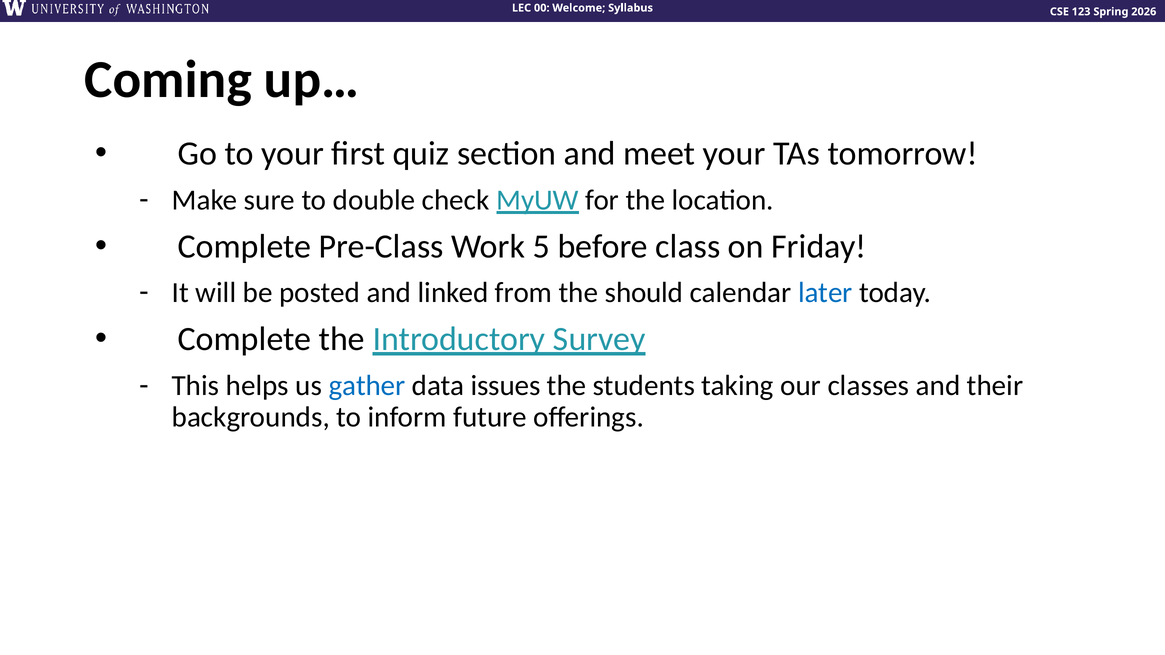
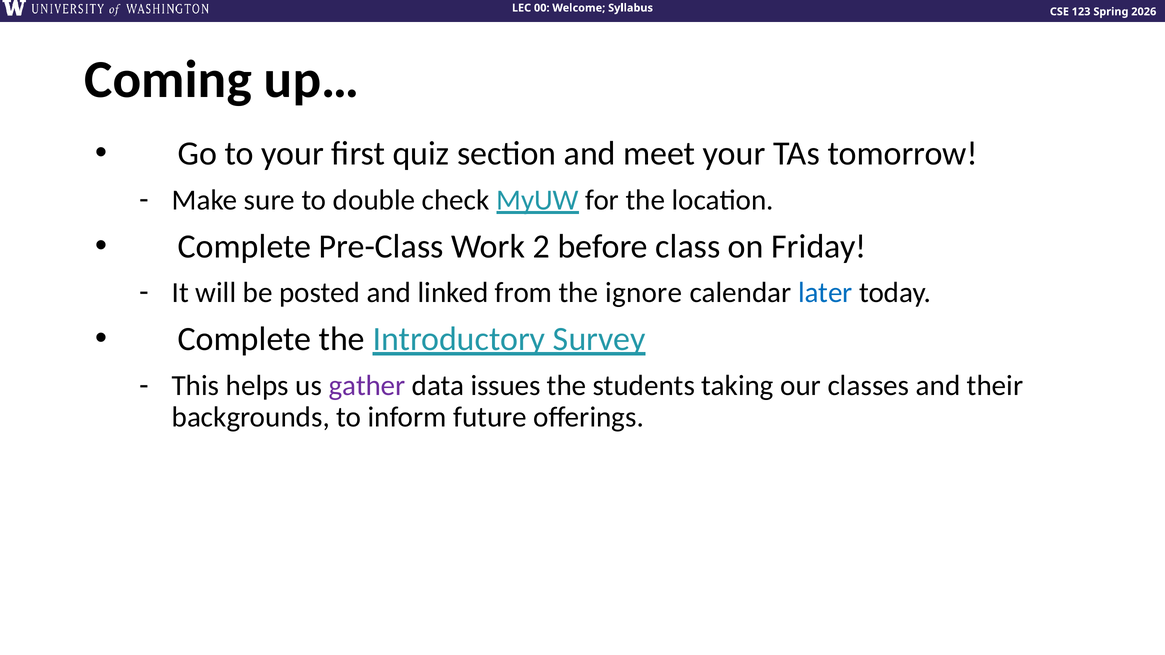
5: 5 -> 2
should: should -> ignore
gather colour: blue -> purple
